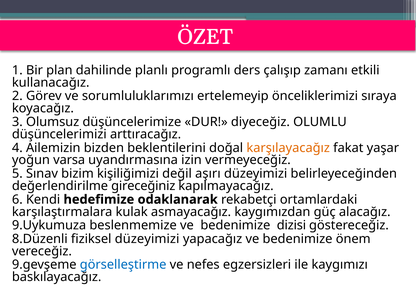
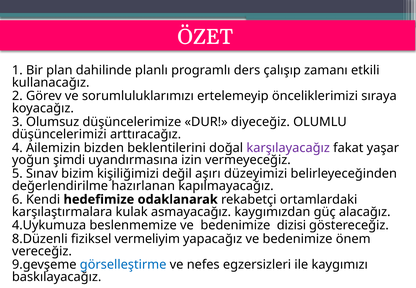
karşılayacağız colour: orange -> purple
varsa: varsa -> şimdi
gireceğiniz: gireceğiniz -> hazırlanan
9.Uykumuza: 9.Uykumuza -> 4.Uykumuza
fiziksel düzeyimizi: düzeyimizi -> vermeliyim
